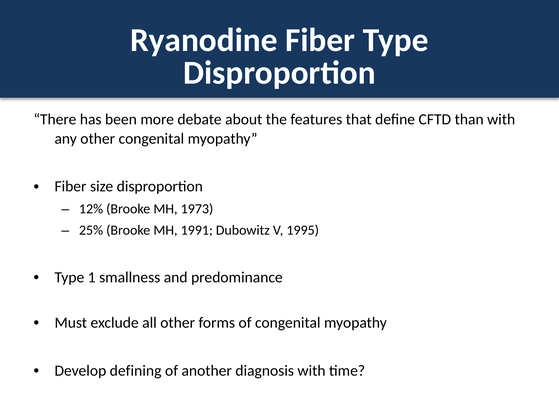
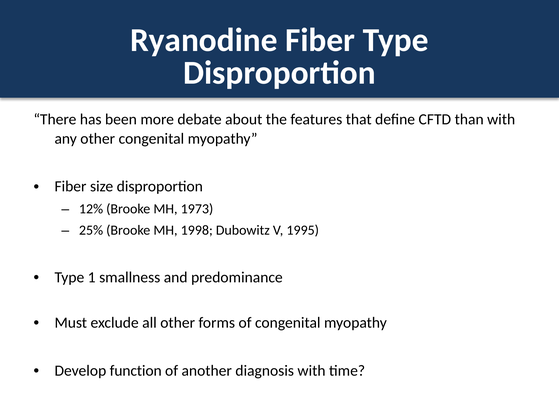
1991: 1991 -> 1998
defining: defining -> function
